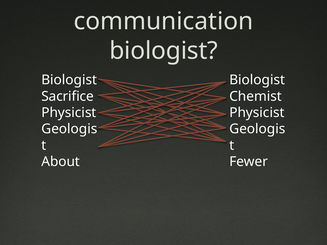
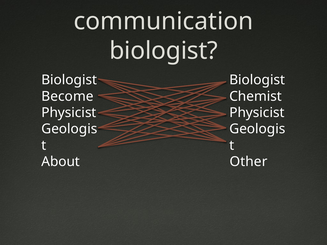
Sacrifice: Sacrifice -> Become
Fewer: Fewer -> Other
